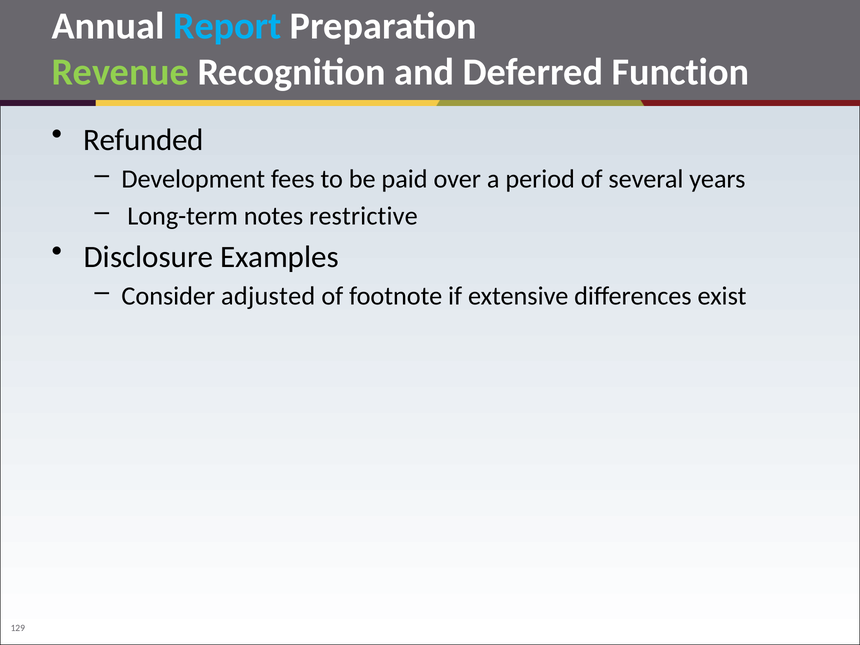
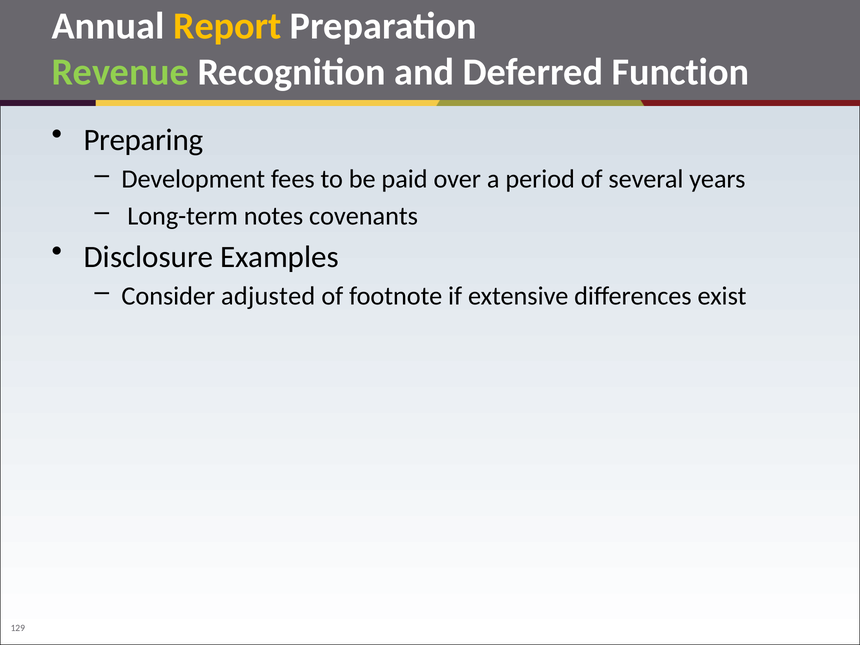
Report colour: light blue -> yellow
Refunded: Refunded -> Preparing
restrictive: restrictive -> covenants
